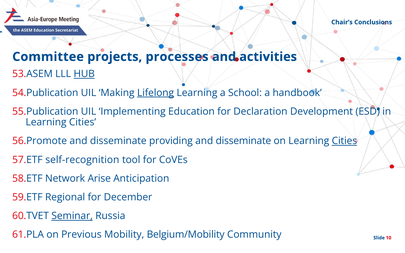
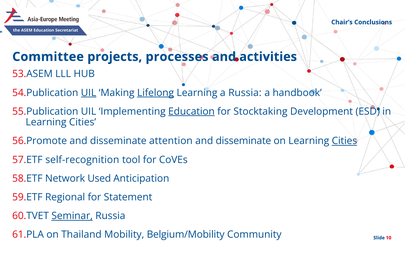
HUB underline: present -> none
UIL at (89, 93) underline: none -> present
a School: School -> Russia
Education underline: none -> present
Declaration: Declaration -> Stocktaking
providing: providing -> attention
Arise: Arise -> Used
December: December -> Statement
Previous: Previous -> Thailand
